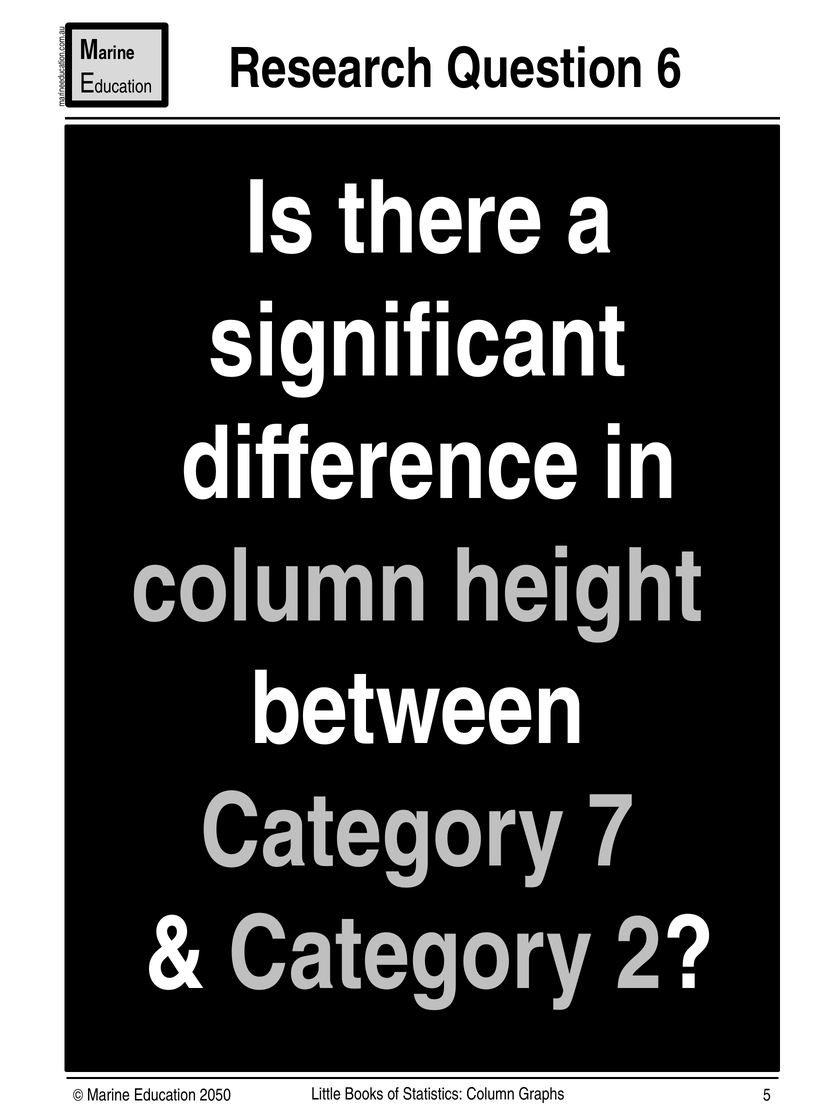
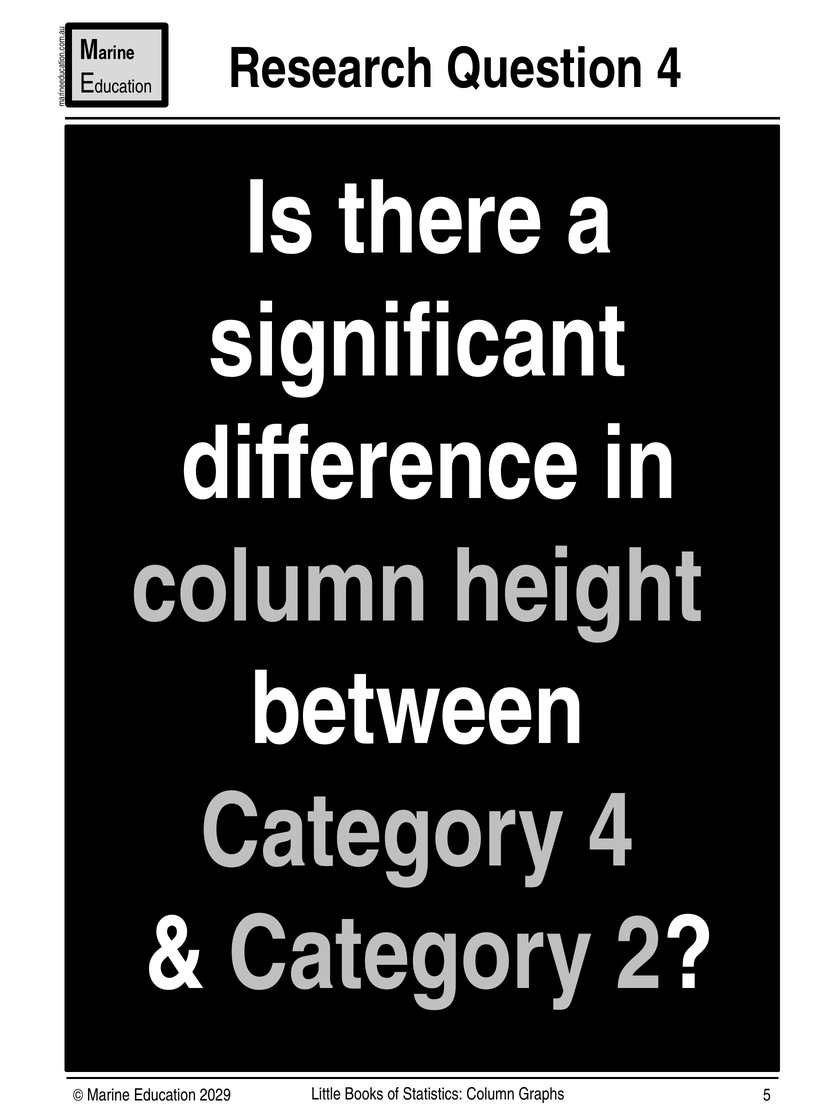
Question 6: 6 -> 4
Category 7: 7 -> 4
2050: 2050 -> 2029
